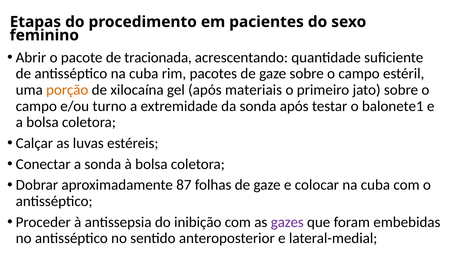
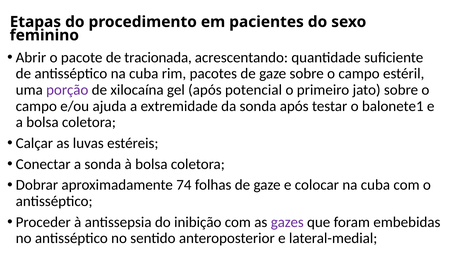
porção colour: orange -> purple
materiais: materiais -> potencial
turno: turno -> ajuda
87: 87 -> 74
